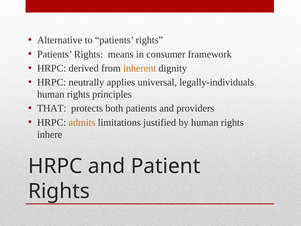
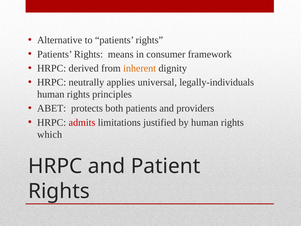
THAT: THAT -> ABET
admits colour: orange -> red
inhere: inhere -> which
